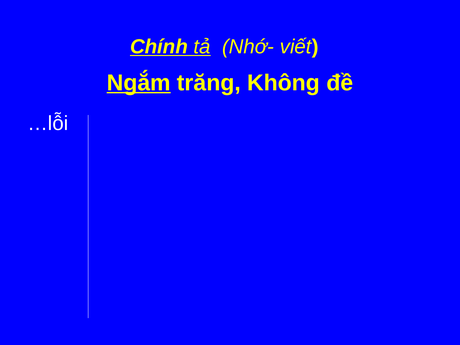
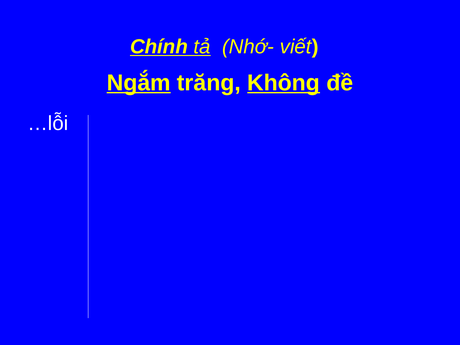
Không underline: none -> present
